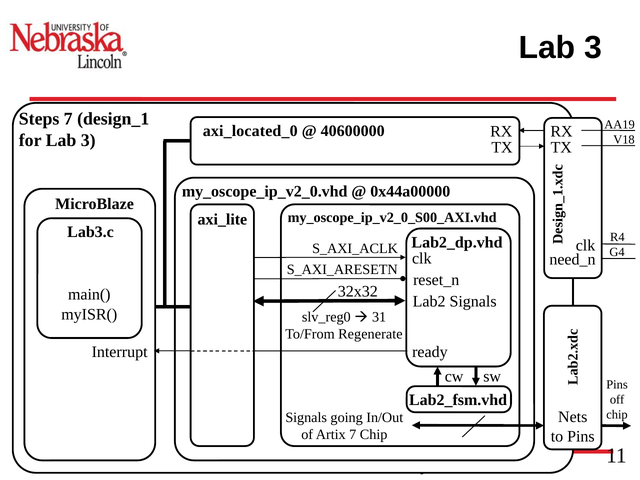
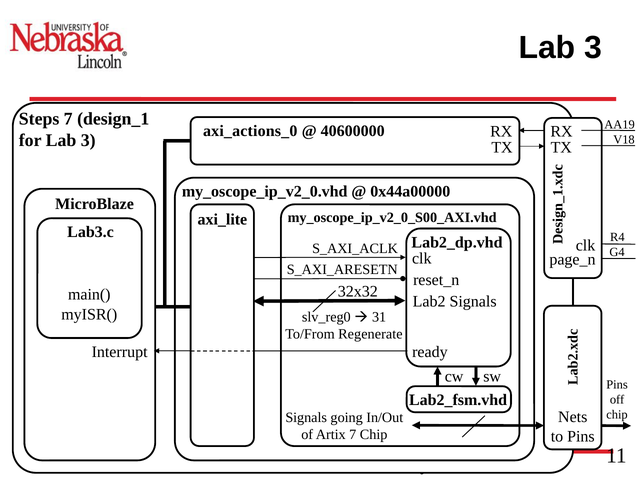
axi_located_0: axi_located_0 -> axi_actions_0
need_n: need_n -> page_n
